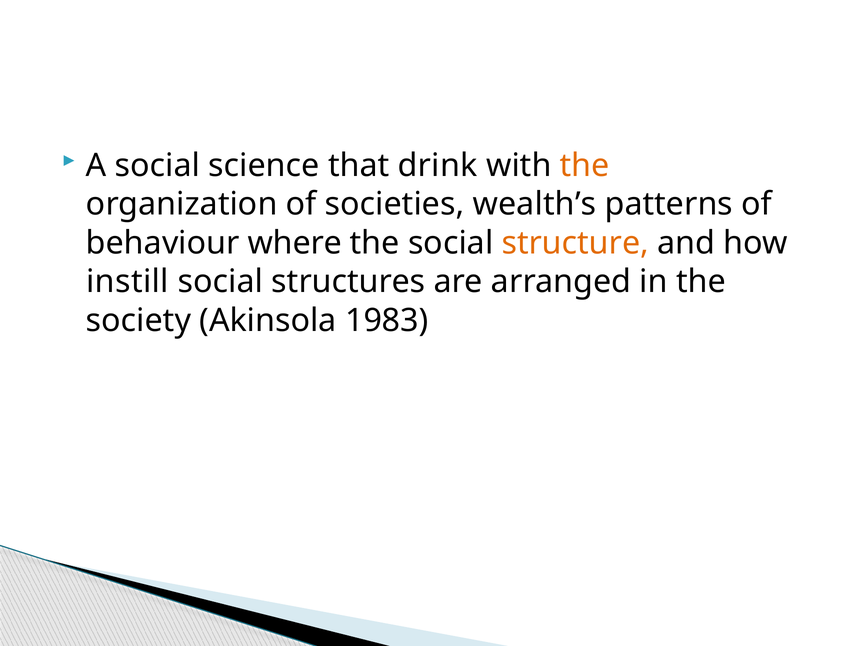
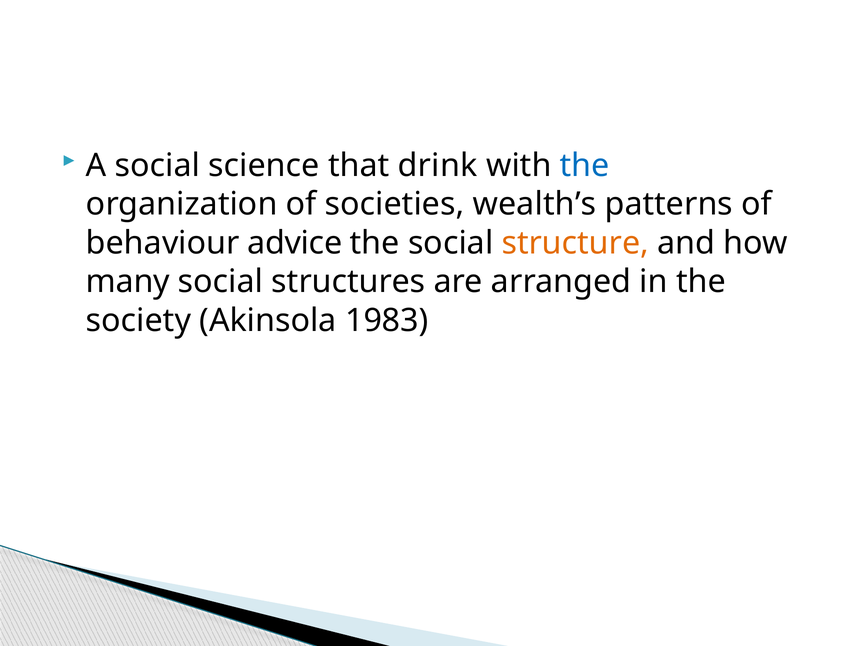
the at (585, 165) colour: orange -> blue
where: where -> advice
instill: instill -> many
